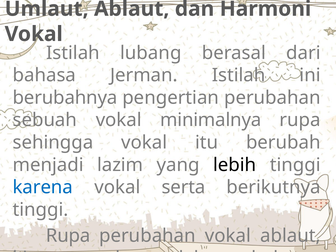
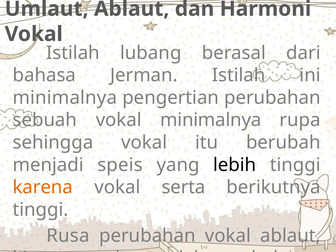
berubahnya at (65, 98): berubahnya -> minimalnya
lazim: lazim -> speis
karena colour: blue -> orange
Rupa at (68, 236): Rupa -> Rusa
